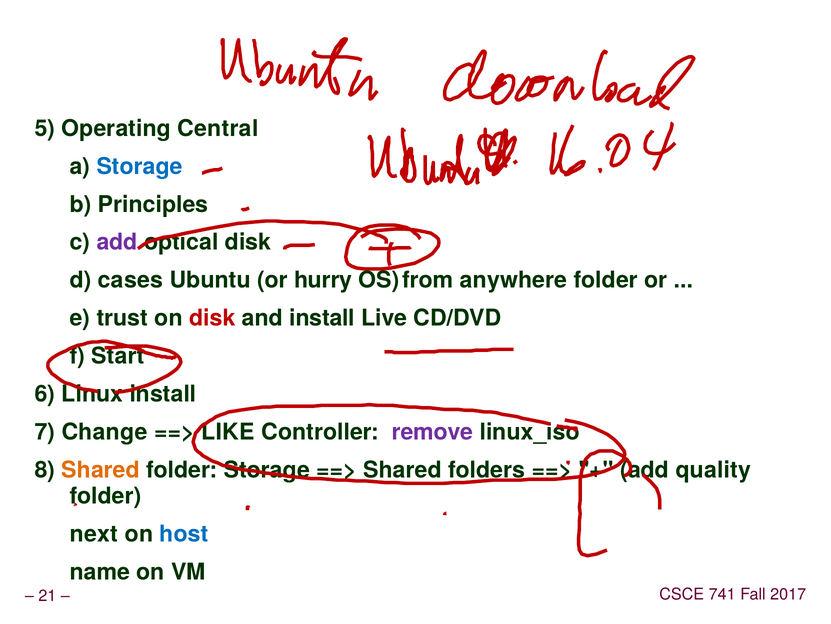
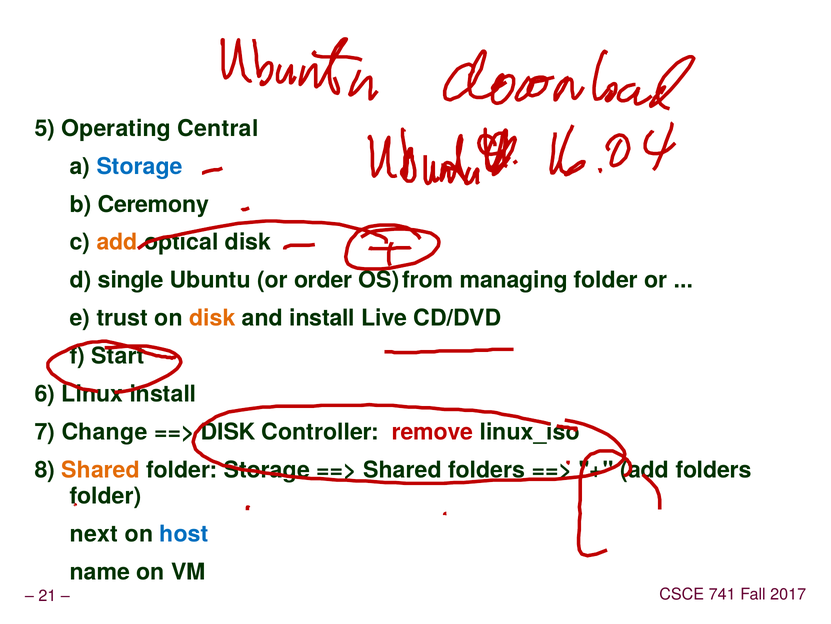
Principles: Principles -> Ceremony
add at (117, 242) colour: purple -> orange
cases: cases -> single
hurry: hurry -> order
anywhere: anywhere -> managing
disk at (212, 318) colour: red -> orange
LIKE at (228, 431): LIKE -> DISK
remove colour: purple -> red
quality at (713, 469): quality -> folders
